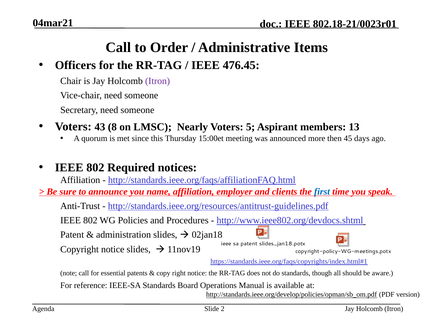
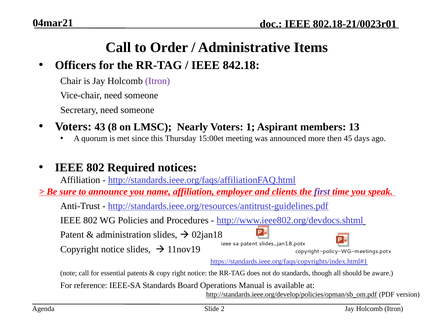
476.45: 476.45 -> 842.18
5: 5 -> 1
first colour: blue -> purple
